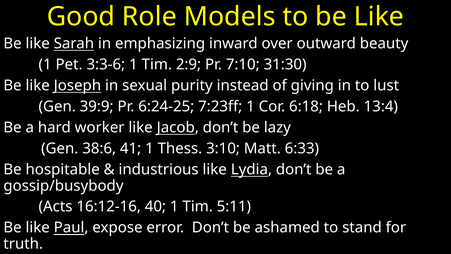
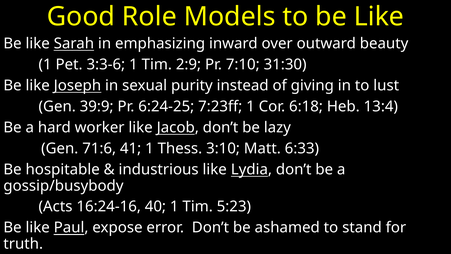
38:6: 38:6 -> 71:6
16:12-16: 16:12-16 -> 16:24-16
5:11: 5:11 -> 5:23
